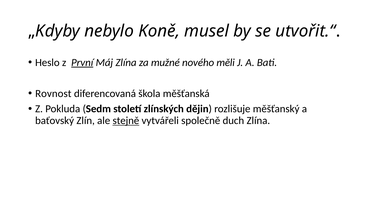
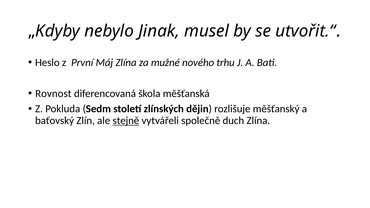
Koně: Koně -> Jinak
První underline: present -> none
měli: měli -> trhu
